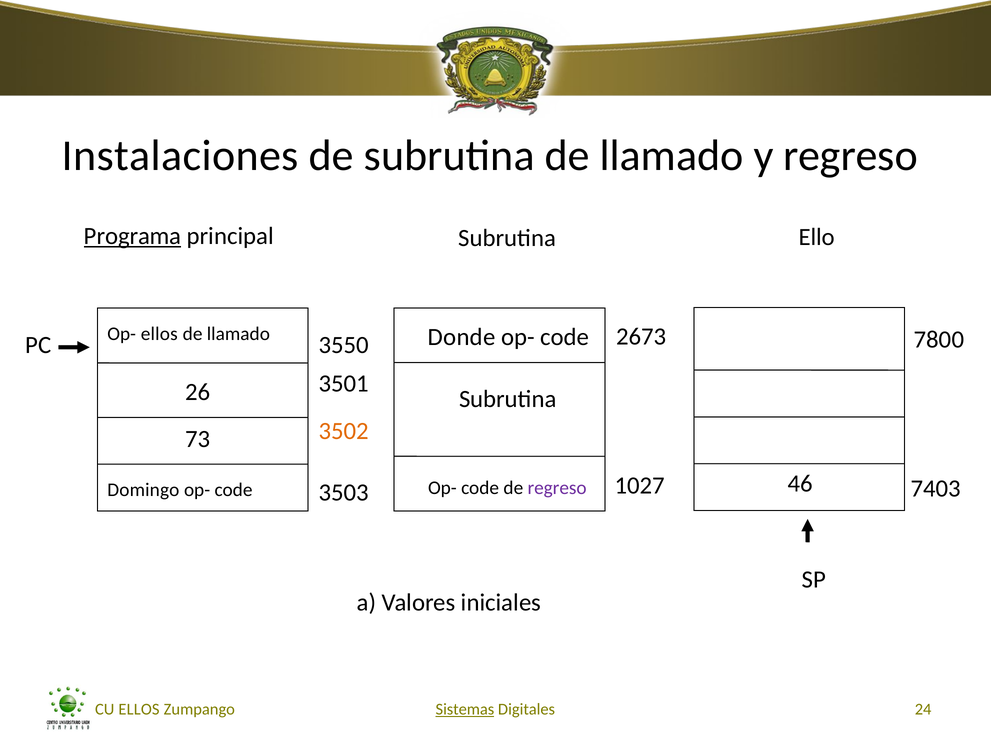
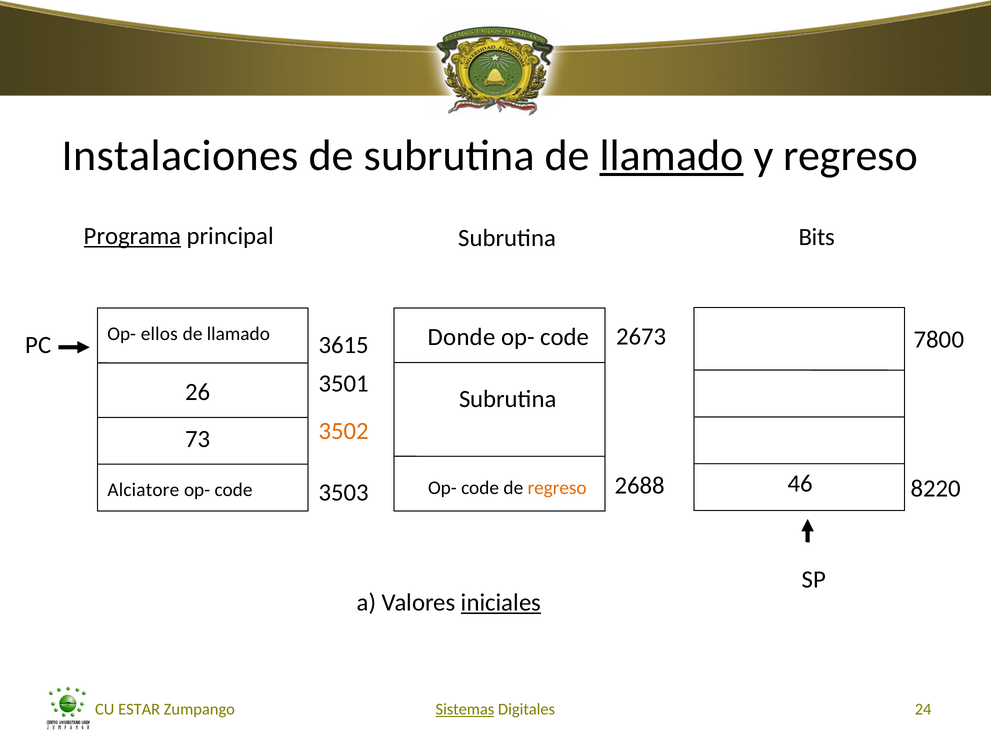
llamado at (672, 156) underline: none -> present
Ello: Ello -> Bits
3550: 3550 -> 3615
1027: 1027 -> 2688
7403: 7403 -> 8220
regreso at (557, 488) colour: purple -> orange
Domingo: Domingo -> Alciatore
iniciales underline: none -> present
CU ELLOS: ELLOS -> ESTAR
